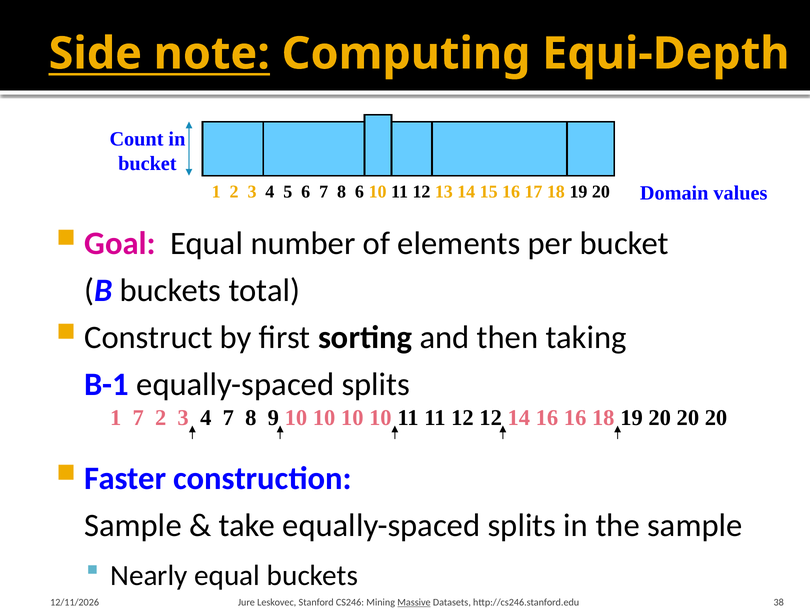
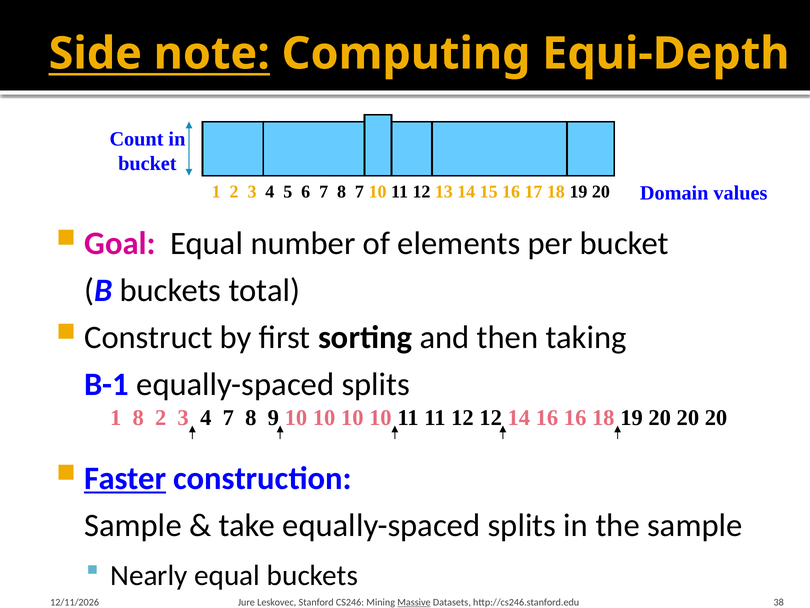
8 6: 6 -> 7
1 7: 7 -> 8
Faster underline: none -> present
